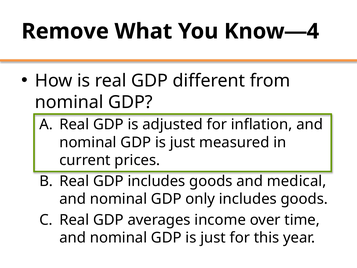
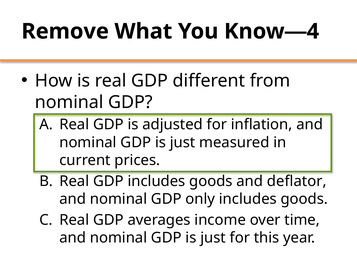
medical: medical -> deflator
